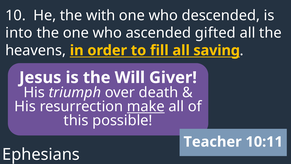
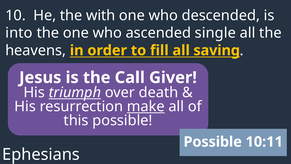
gifted: gifted -> single
Will: Will -> Call
triumph underline: none -> present
Teacher at (213, 142): Teacher -> Possible
